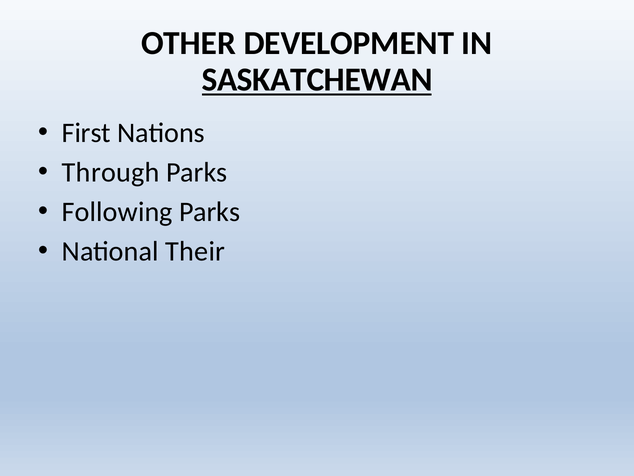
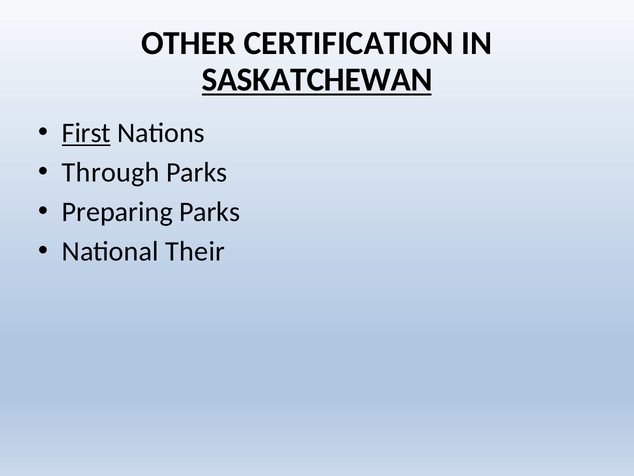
DEVELOPMENT: DEVELOPMENT -> CERTIFICATION
First underline: none -> present
Following: Following -> Preparing
